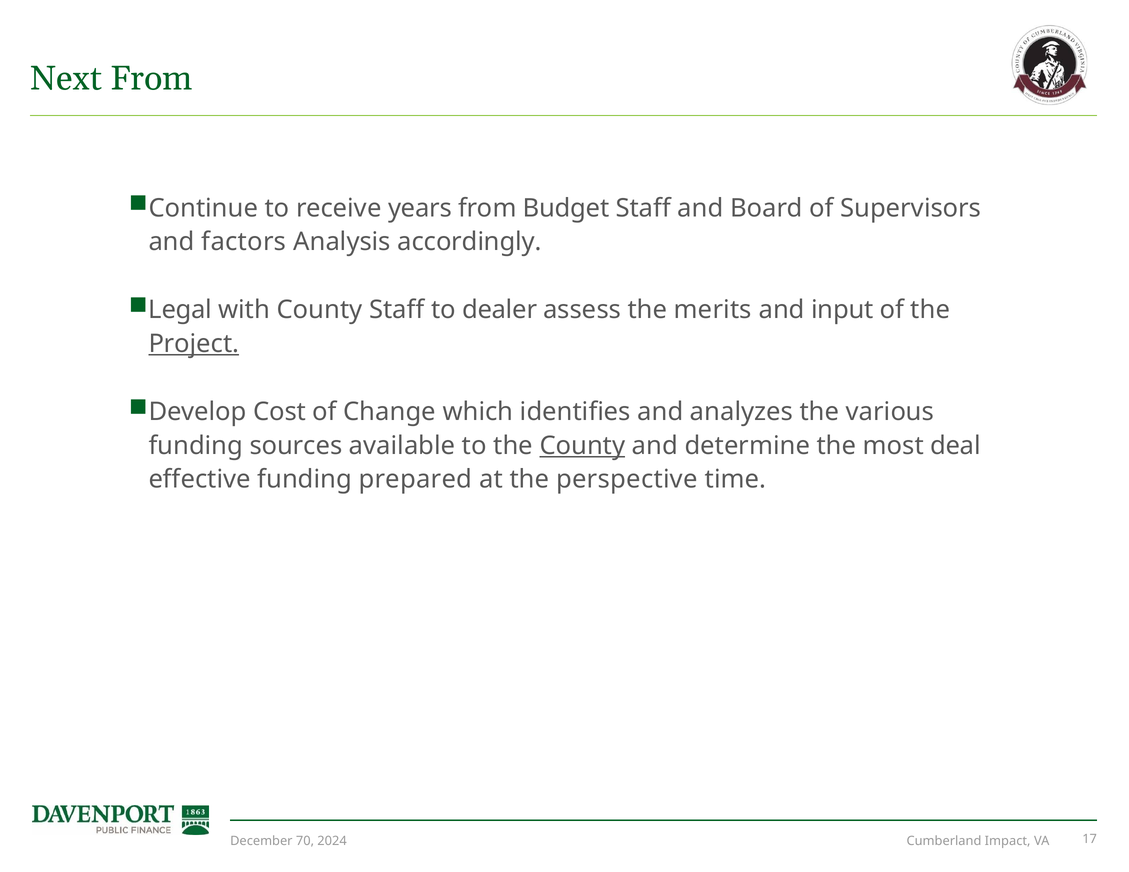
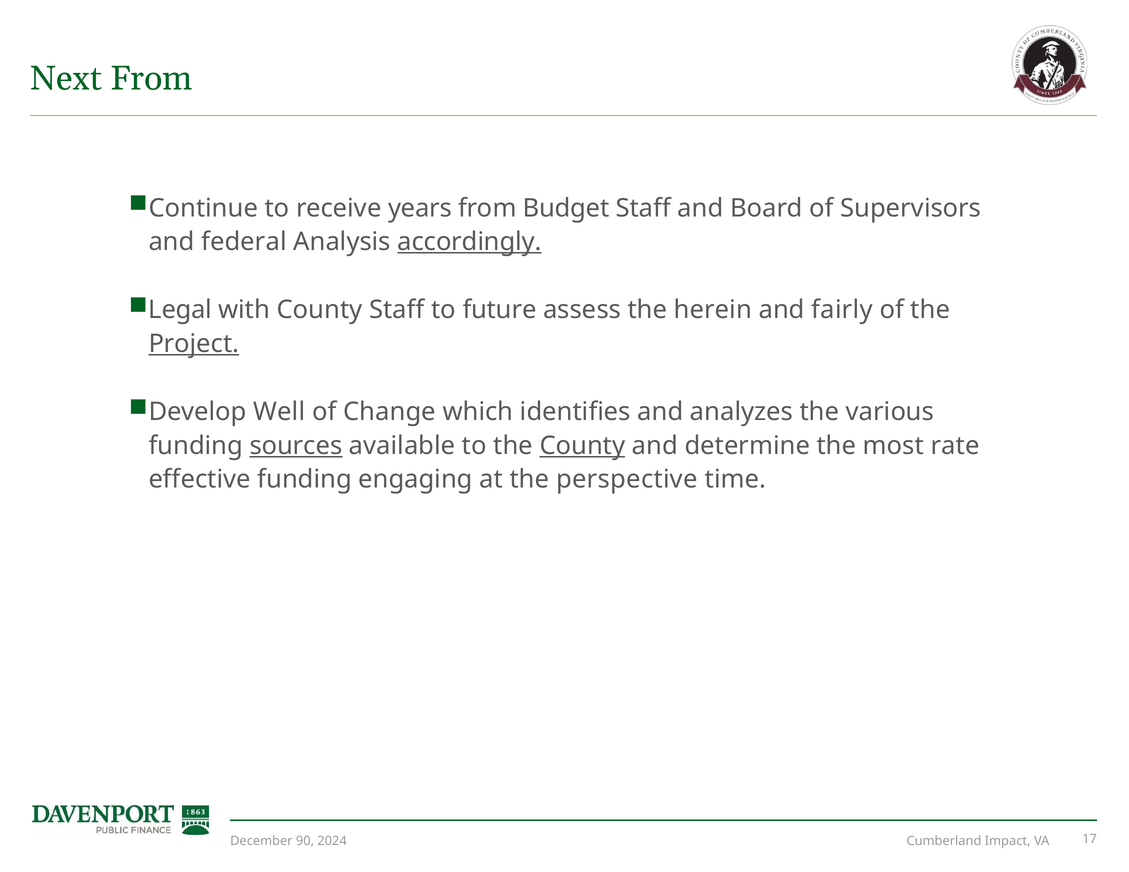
factors: factors -> federal
accordingly underline: none -> present
dealer: dealer -> future
merits: merits -> herein
input: input -> fairly
Cost: Cost -> Well
sources underline: none -> present
deal: deal -> rate
prepared: prepared -> engaging
70: 70 -> 90
